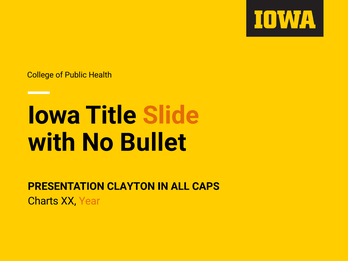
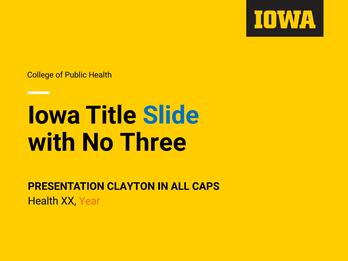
Slide colour: orange -> blue
Bullet: Bullet -> Three
Charts at (43, 201): Charts -> Health
